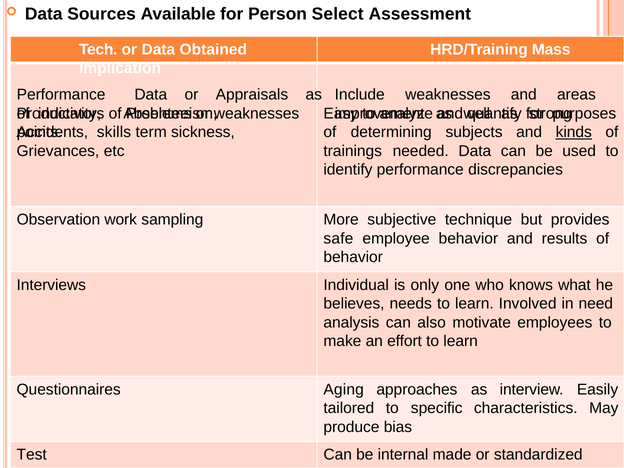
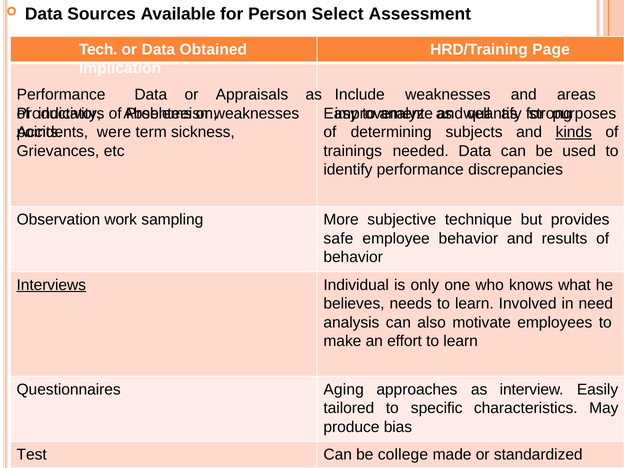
Mass: Mass -> Page
skills: skills -> were
Interviews underline: none -> present
internal: internal -> college
